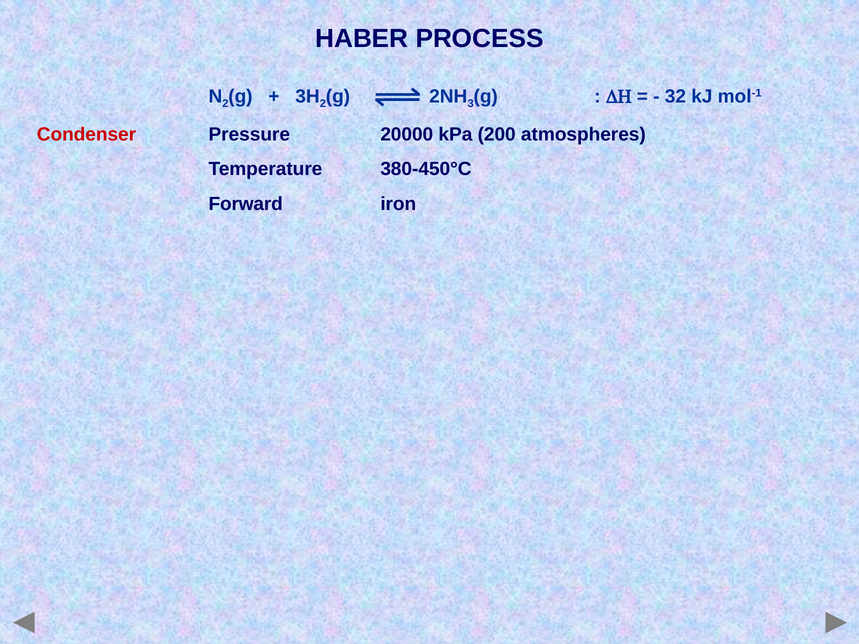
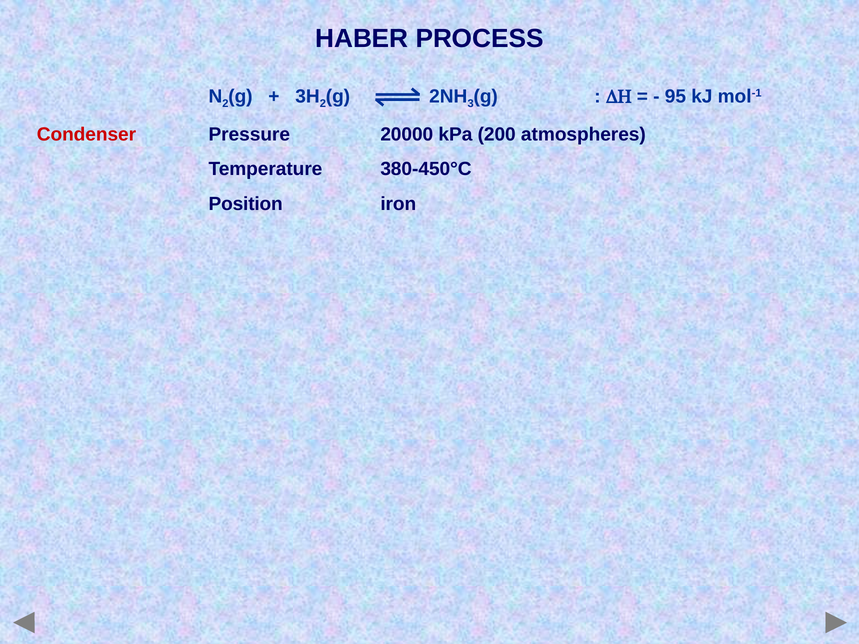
32: 32 -> 95
Forward: Forward -> Position
